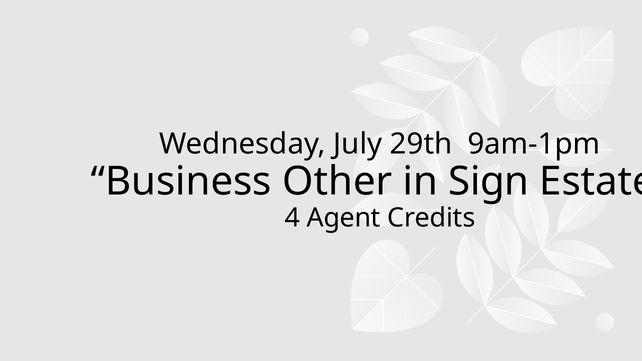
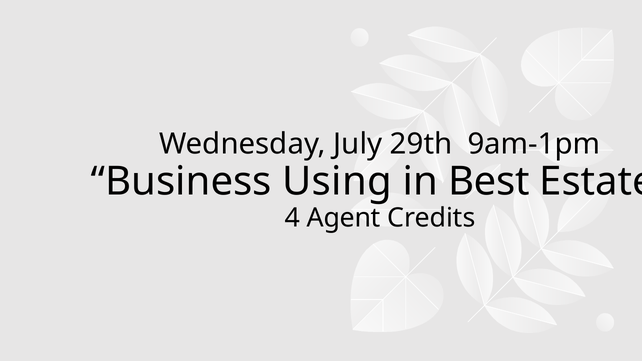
Other: Other -> Using
Sign: Sign -> Best
